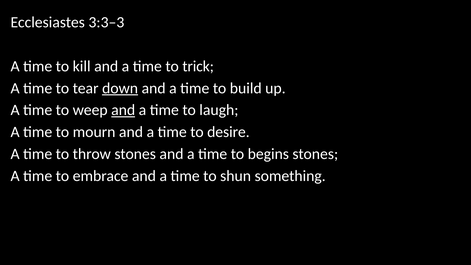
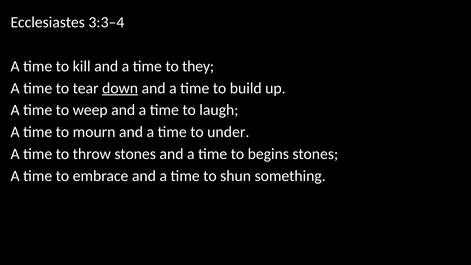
3:3–3: 3:3–3 -> 3:3–4
trick: trick -> they
and at (123, 110) underline: present -> none
desire: desire -> under
